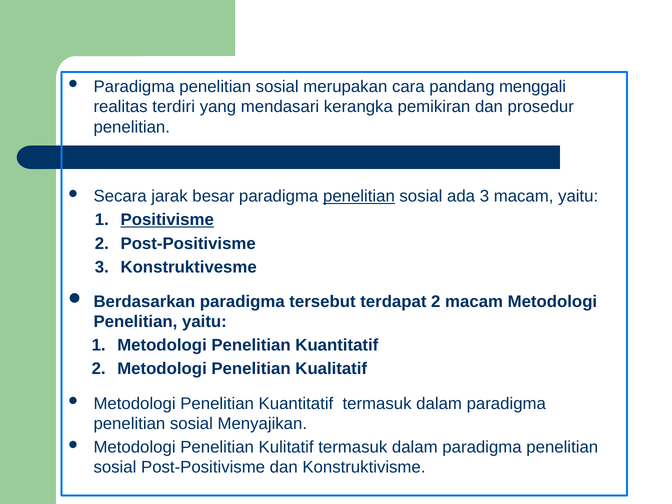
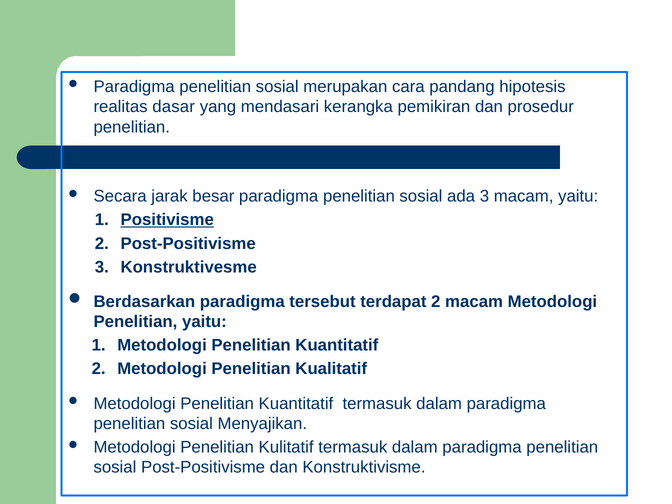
menggali: menggali -> hipotesis
terdiri: terdiri -> dasar
penelitian at (359, 196) underline: present -> none
